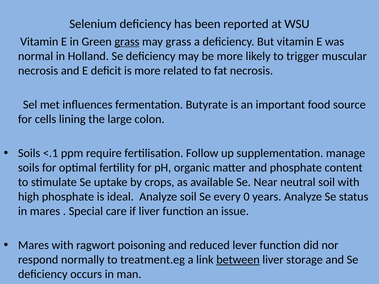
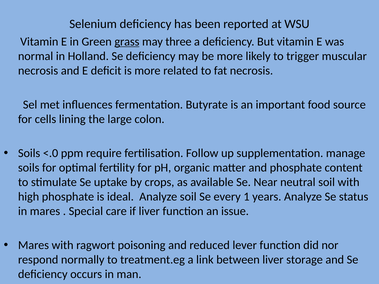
may grass: grass -> three
<.1: <.1 -> <.0
0: 0 -> 1
between underline: present -> none
